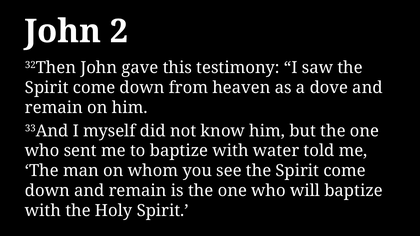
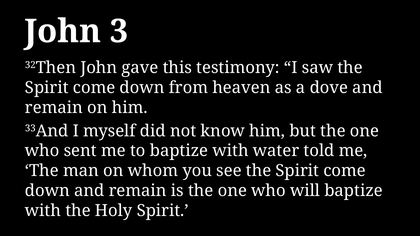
2: 2 -> 3
